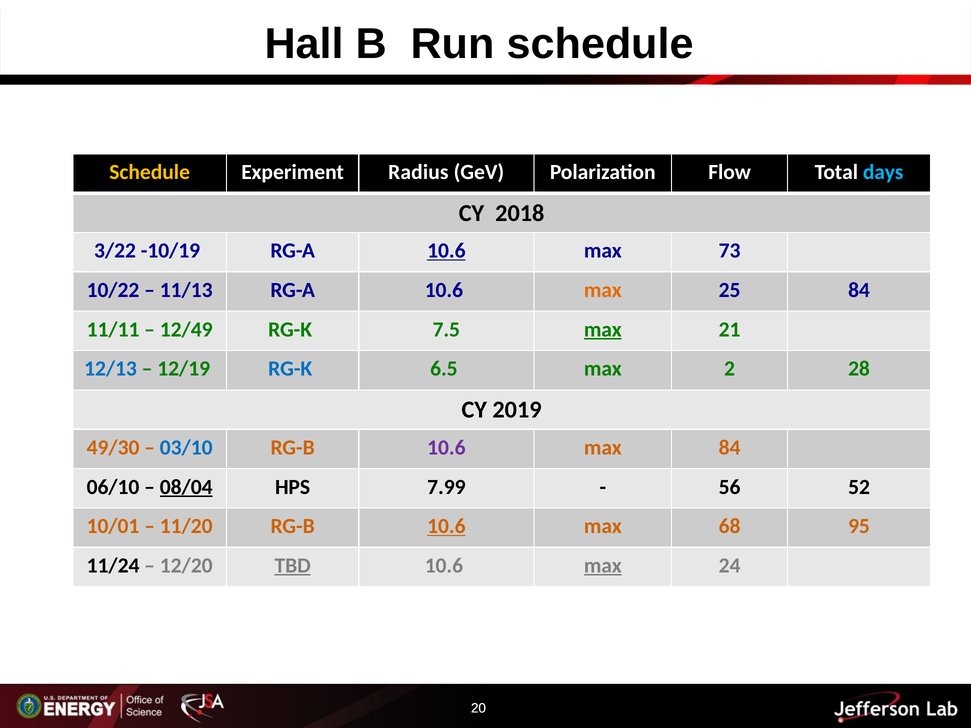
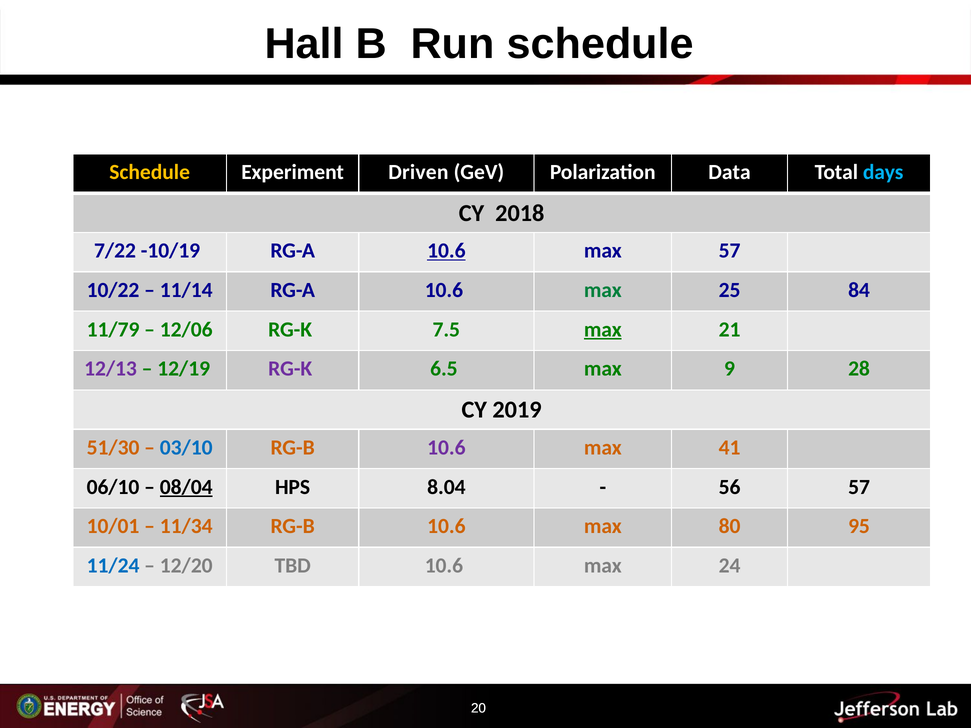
Radius: Radius -> Driven
Flow: Flow -> Data
3/22: 3/22 -> 7/22
max 73: 73 -> 57
11/13: 11/13 -> 11/14
max at (603, 290) colour: orange -> green
11/11: 11/11 -> 11/79
12/49: 12/49 -> 12/06
12/13 colour: blue -> purple
RG-K at (290, 369) colour: blue -> purple
2: 2 -> 9
49/30: 49/30 -> 51/30
max 84: 84 -> 41
7.99: 7.99 -> 8.04
56 52: 52 -> 57
11/20: 11/20 -> 11/34
10.6 at (446, 526) underline: present -> none
68: 68 -> 80
11/24 colour: black -> blue
TBD underline: present -> none
max at (603, 566) underline: present -> none
